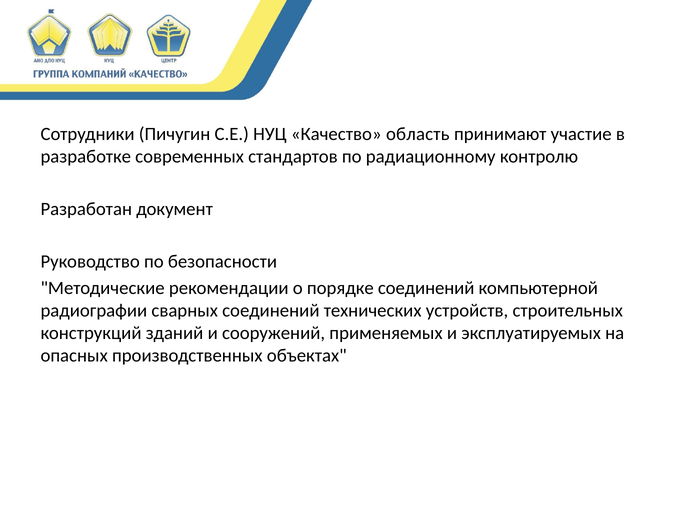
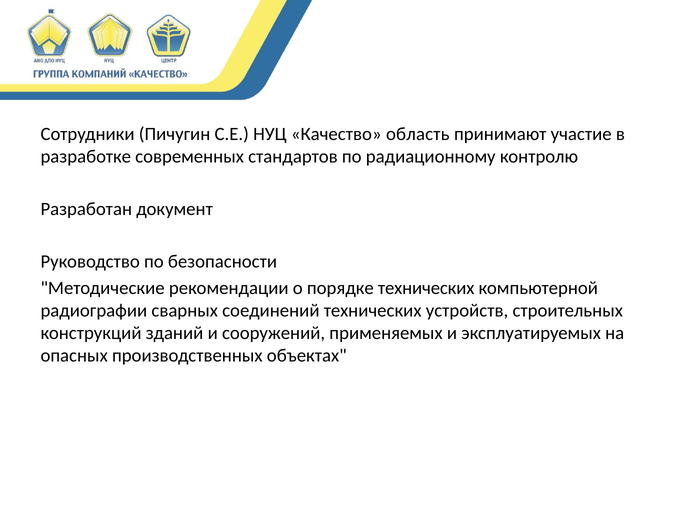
порядке соединений: соединений -> технических
